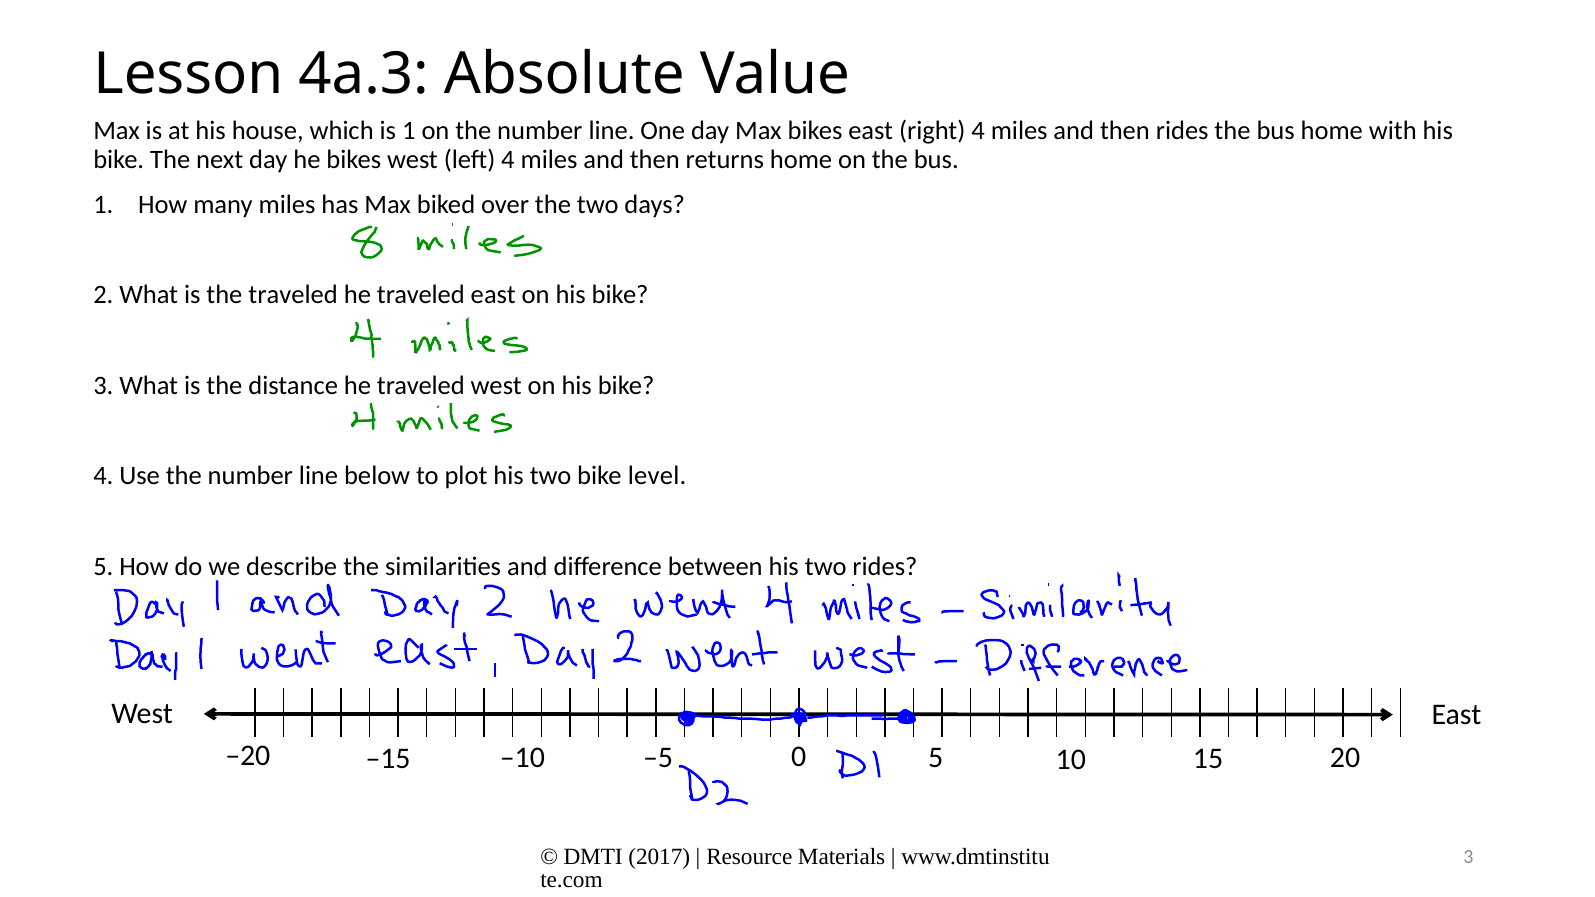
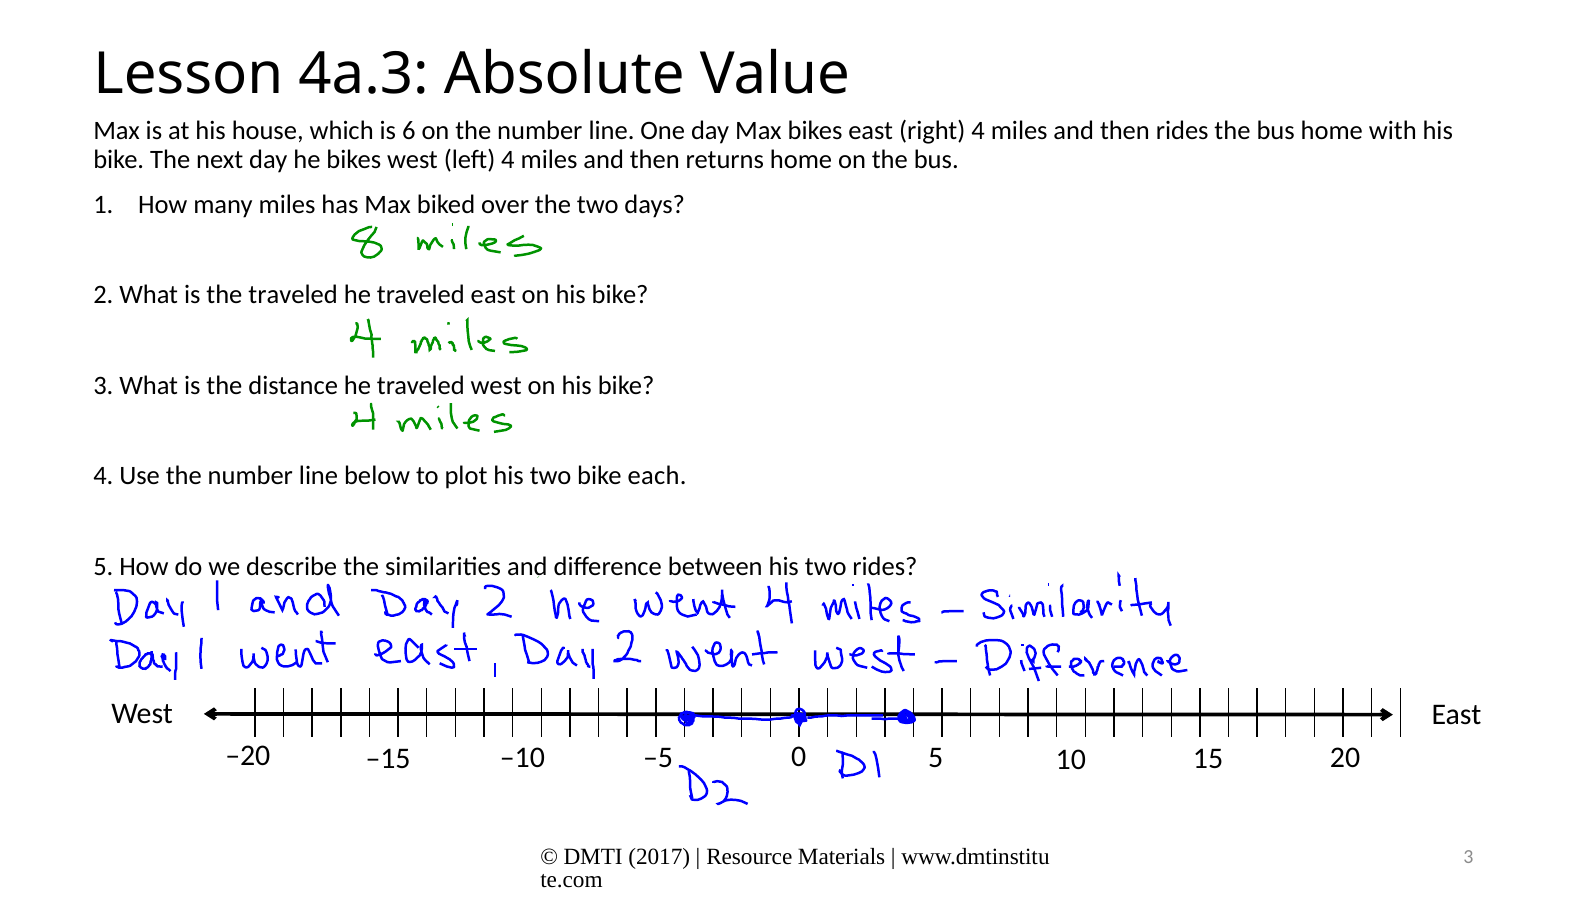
is 1: 1 -> 6
level: level -> each
